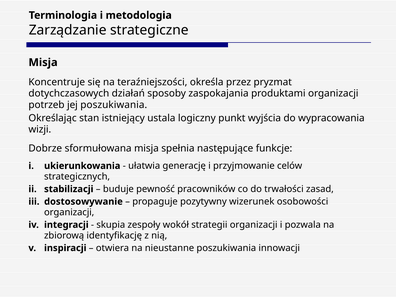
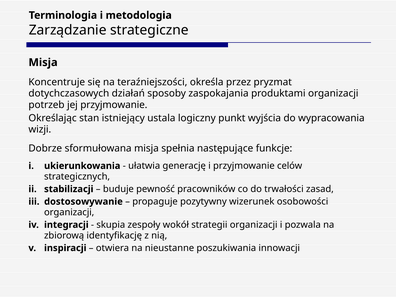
jej poszukiwania: poszukiwania -> przyjmowanie
